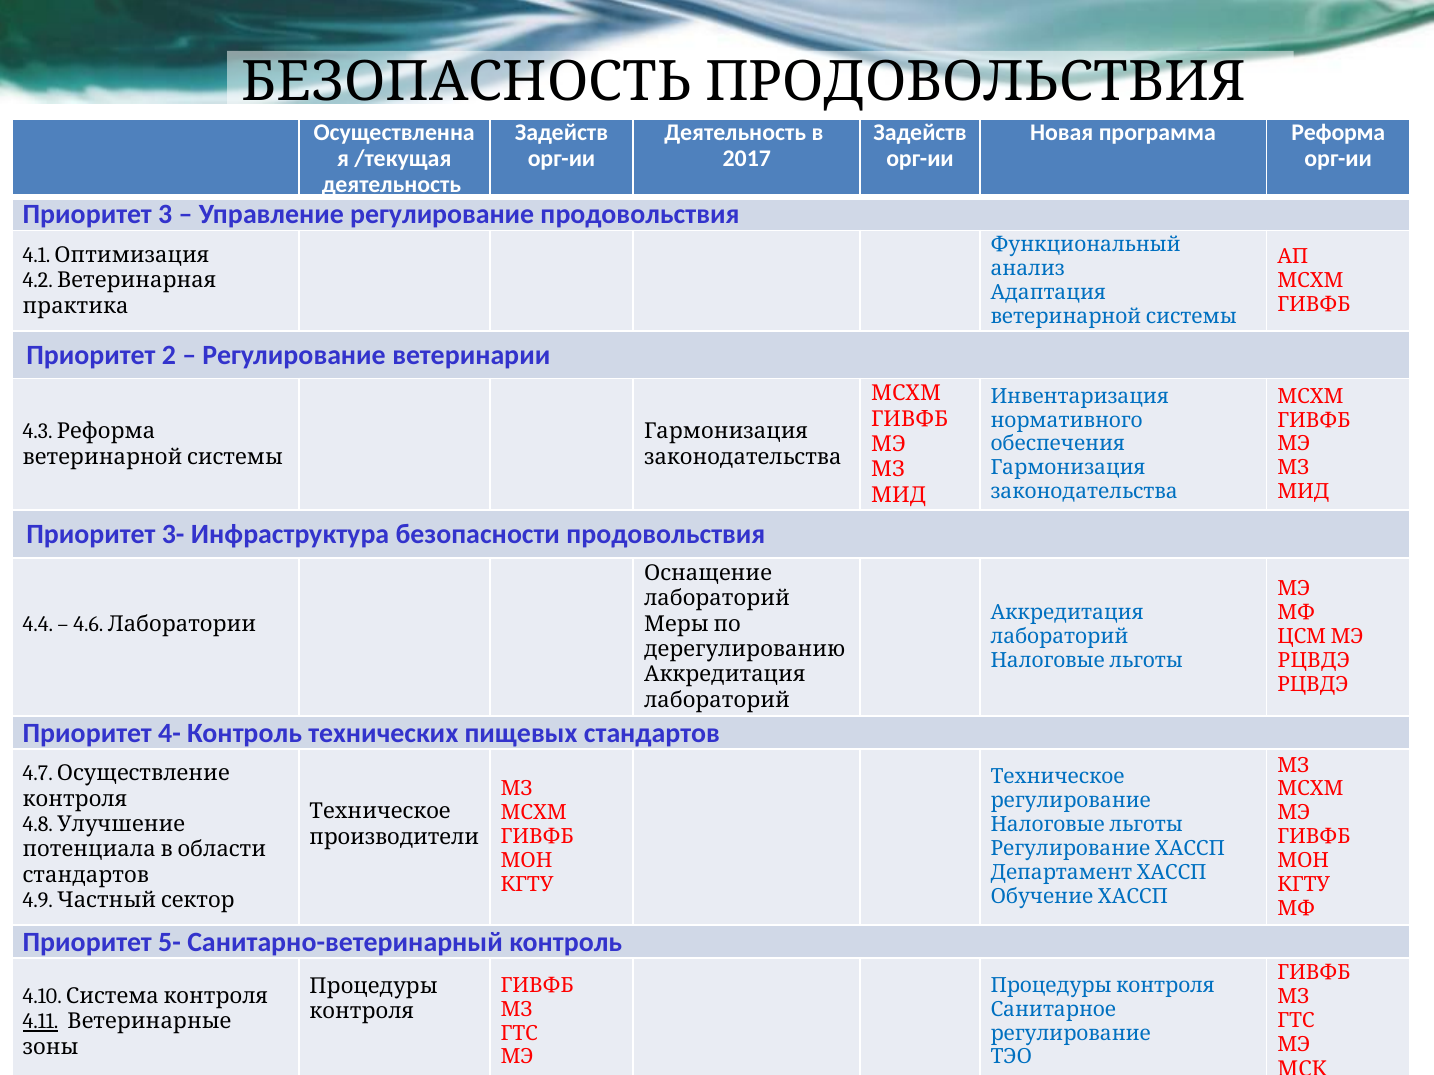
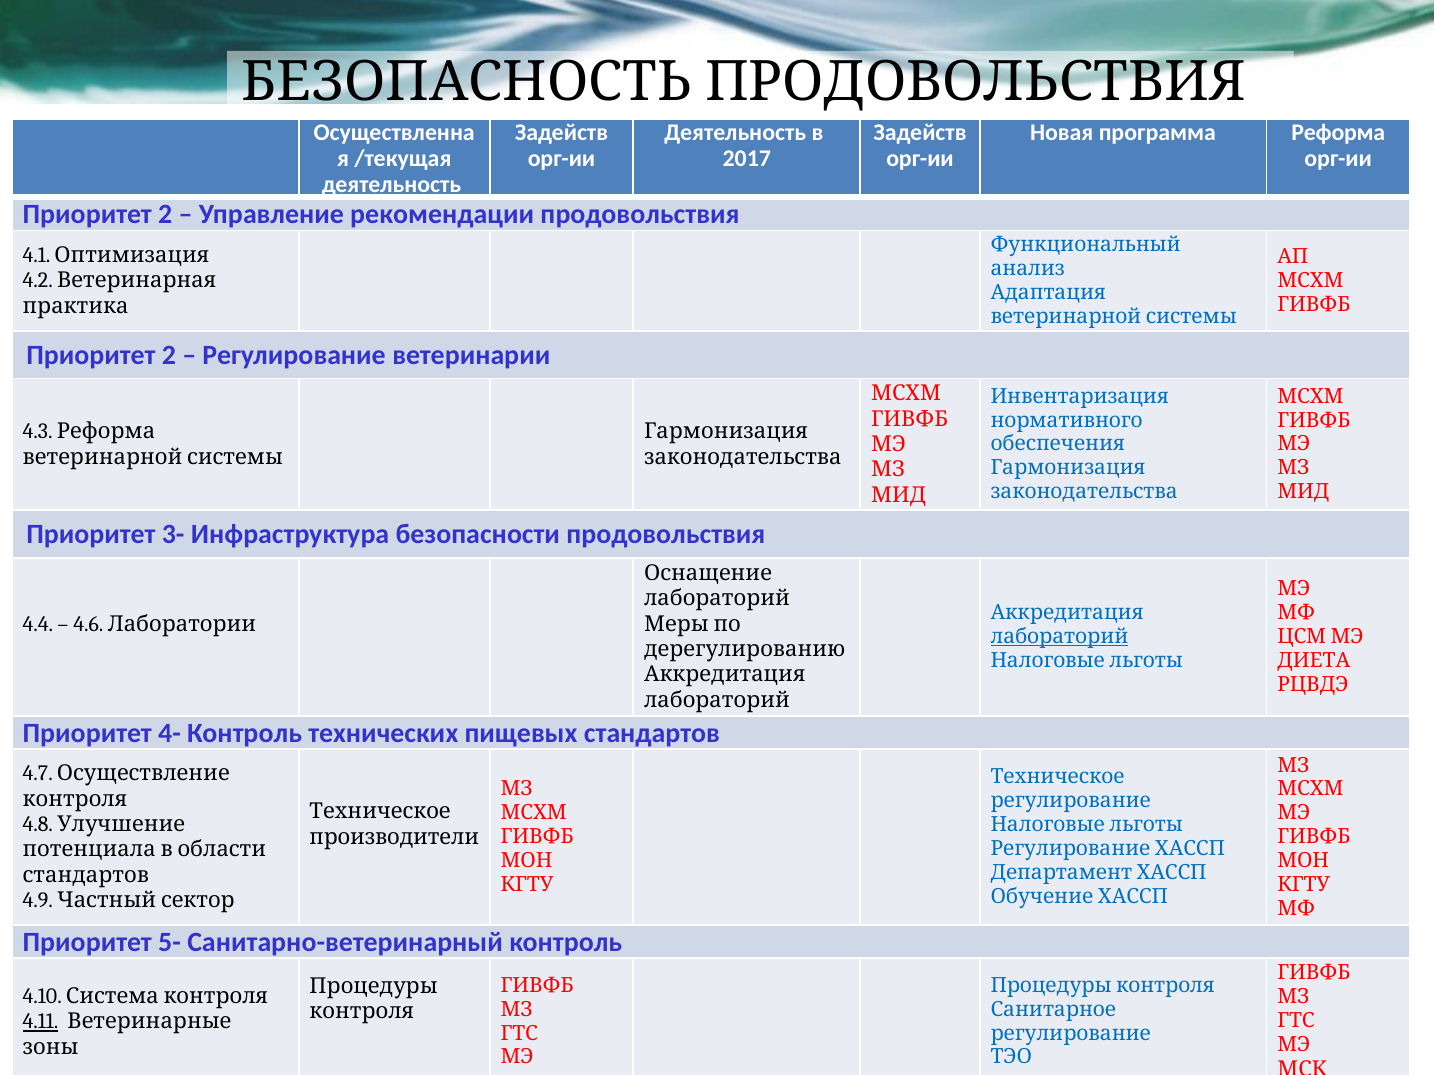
3 at (165, 214): 3 -> 2
Управление регулирование: регулирование -> рекомендации
лабораторий at (1060, 637) underline: none -> present
РЦВДЭ at (1314, 661): РЦВДЭ -> ДИЕТА
